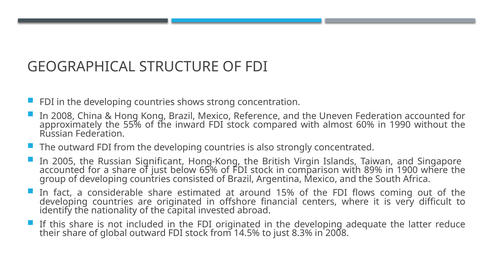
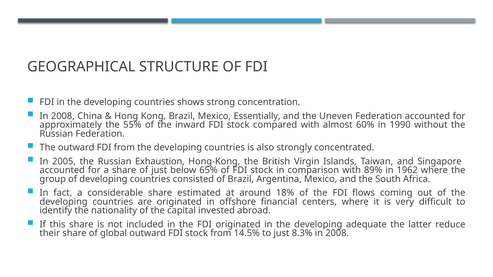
Reference: Reference -> Essentially
Significant: Significant -> Exhaustion
1900: 1900 -> 1962
15%: 15% -> 18%
